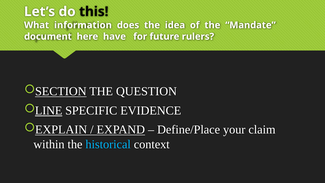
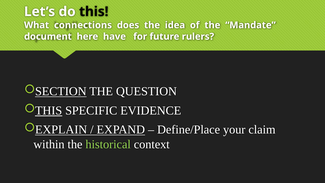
information: information -> connections
LINE at (49, 110): LINE -> THIS
historical colour: light blue -> light green
